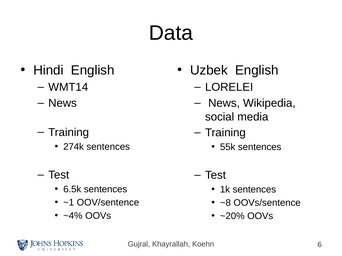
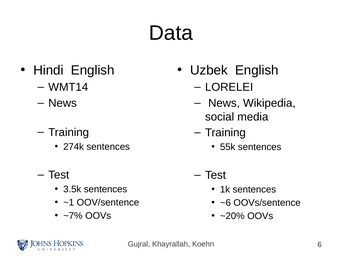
6.5k: 6.5k -> 3.5k
~8: ~8 -> ~6
~4%: ~4% -> ~7%
